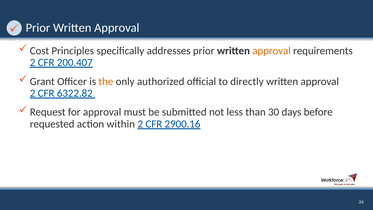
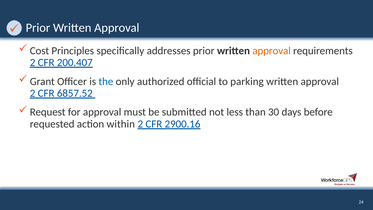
the colour: orange -> blue
directly: directly -> parking
6322.82: 6322.82 -> 6857.52
